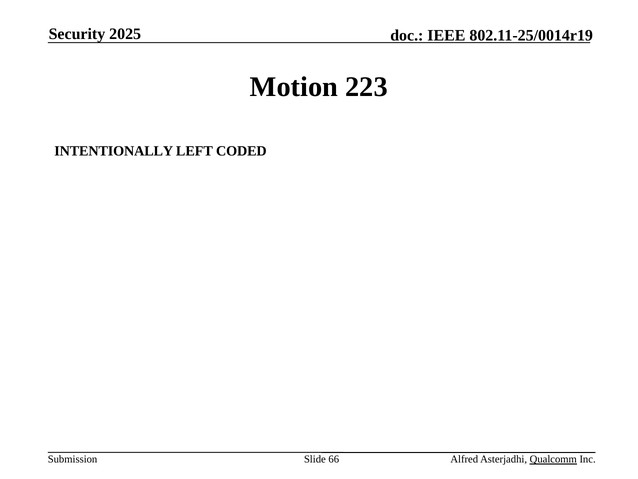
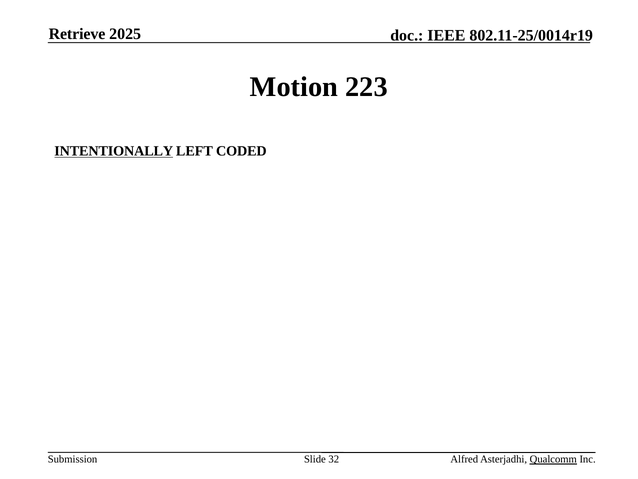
Security: Security -> Retrieve
INTENTIONALLY underline: none -> present
66: 66 -> 32
